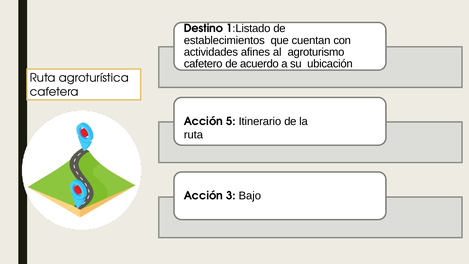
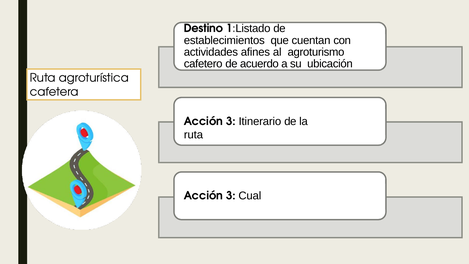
5 at (231, 121): 5 -> 3
Bajo: Bajo -> Cual
